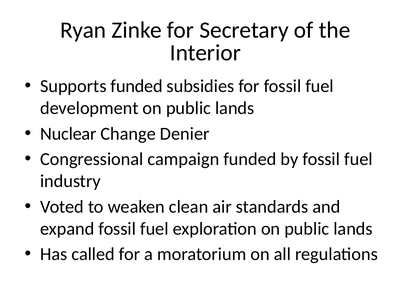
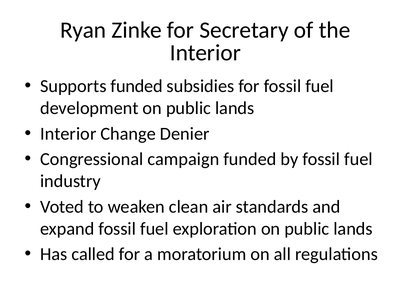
Nuclear at (68, 134): Nuclear -> Interior
